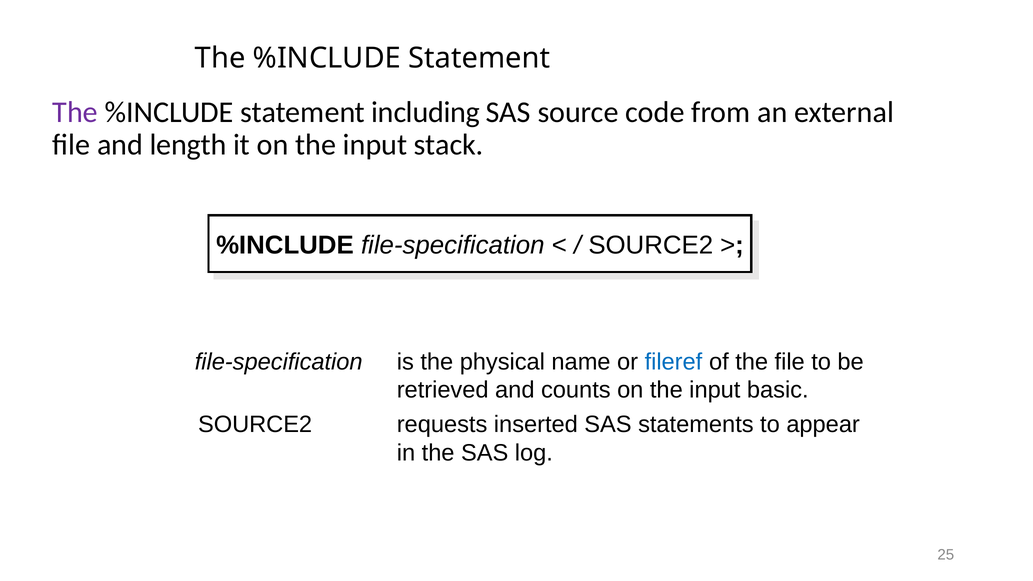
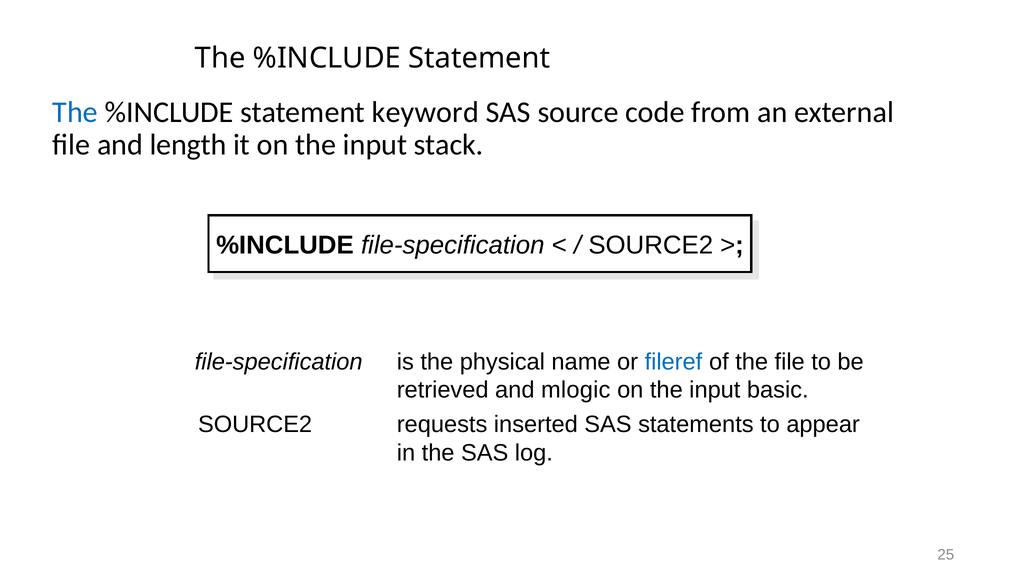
The at (75, 112) colour: purple -> blue
including: including -> keyword
counts: counts -> mlogic
